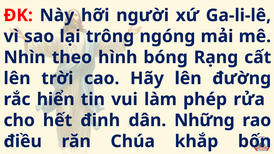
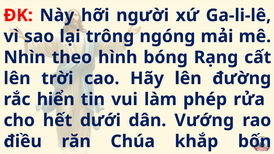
đinh: đinh -> dưới
Những: Những -> Vướng
